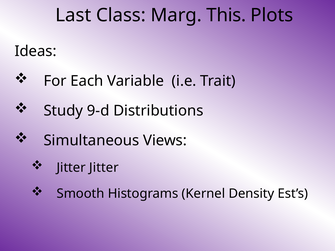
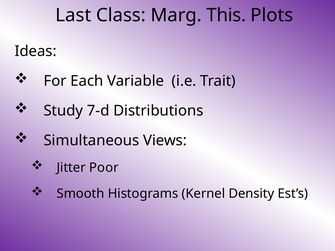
9-d: 9-d -> 7-d
Jitter Jitter: Jitter -> Poor
